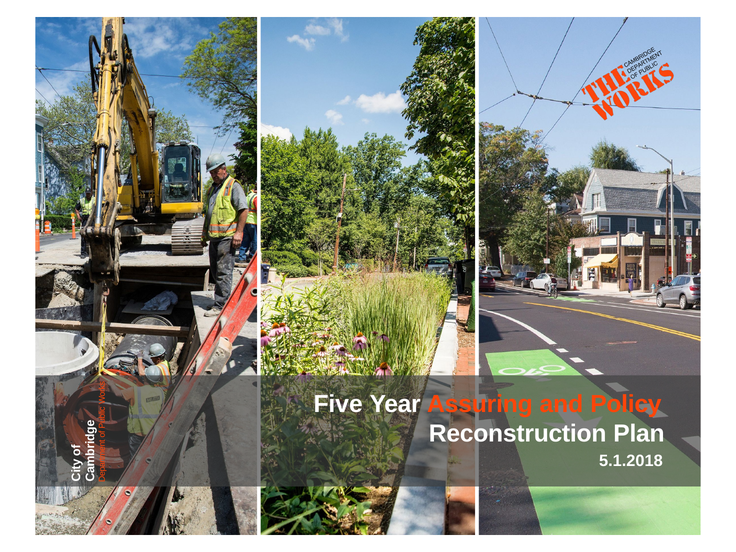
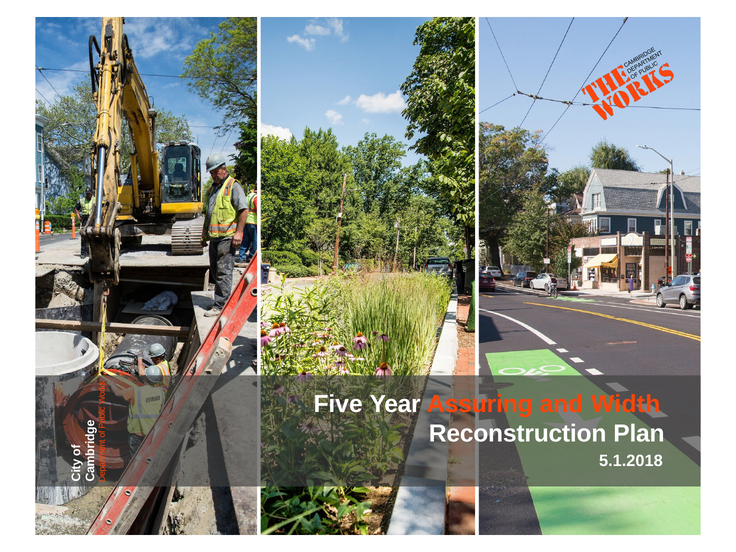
Policy: Policy -> Width
